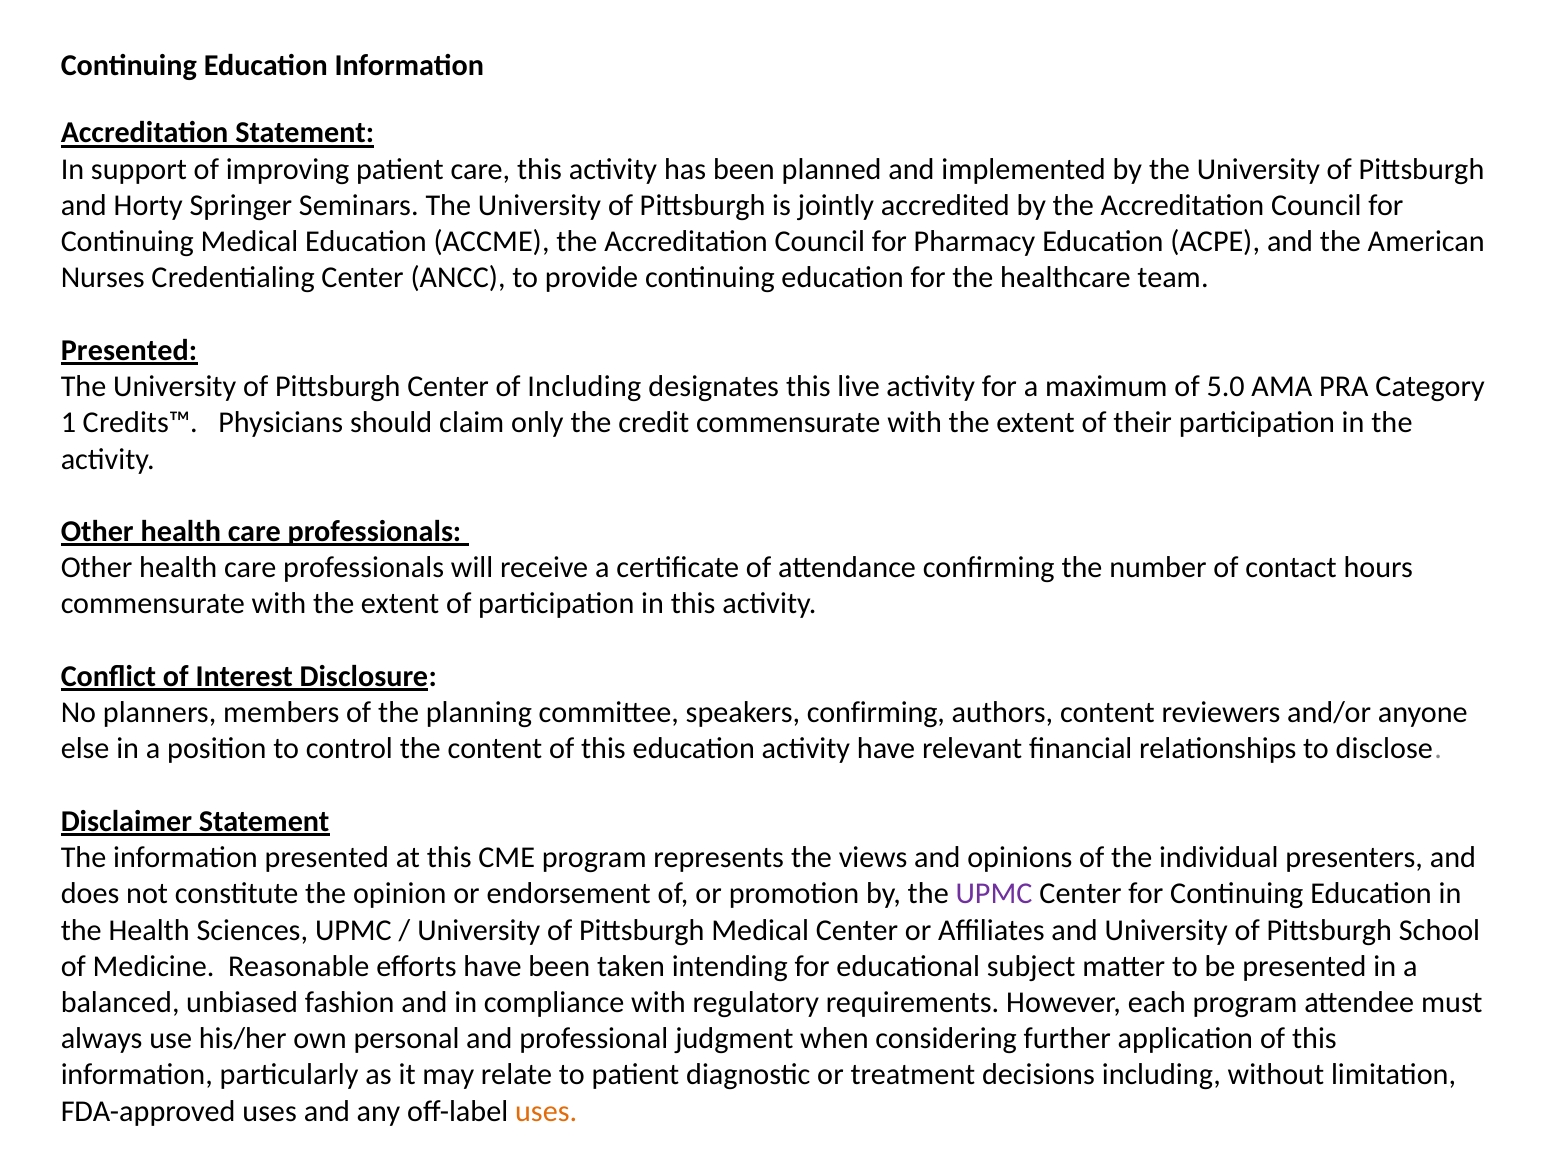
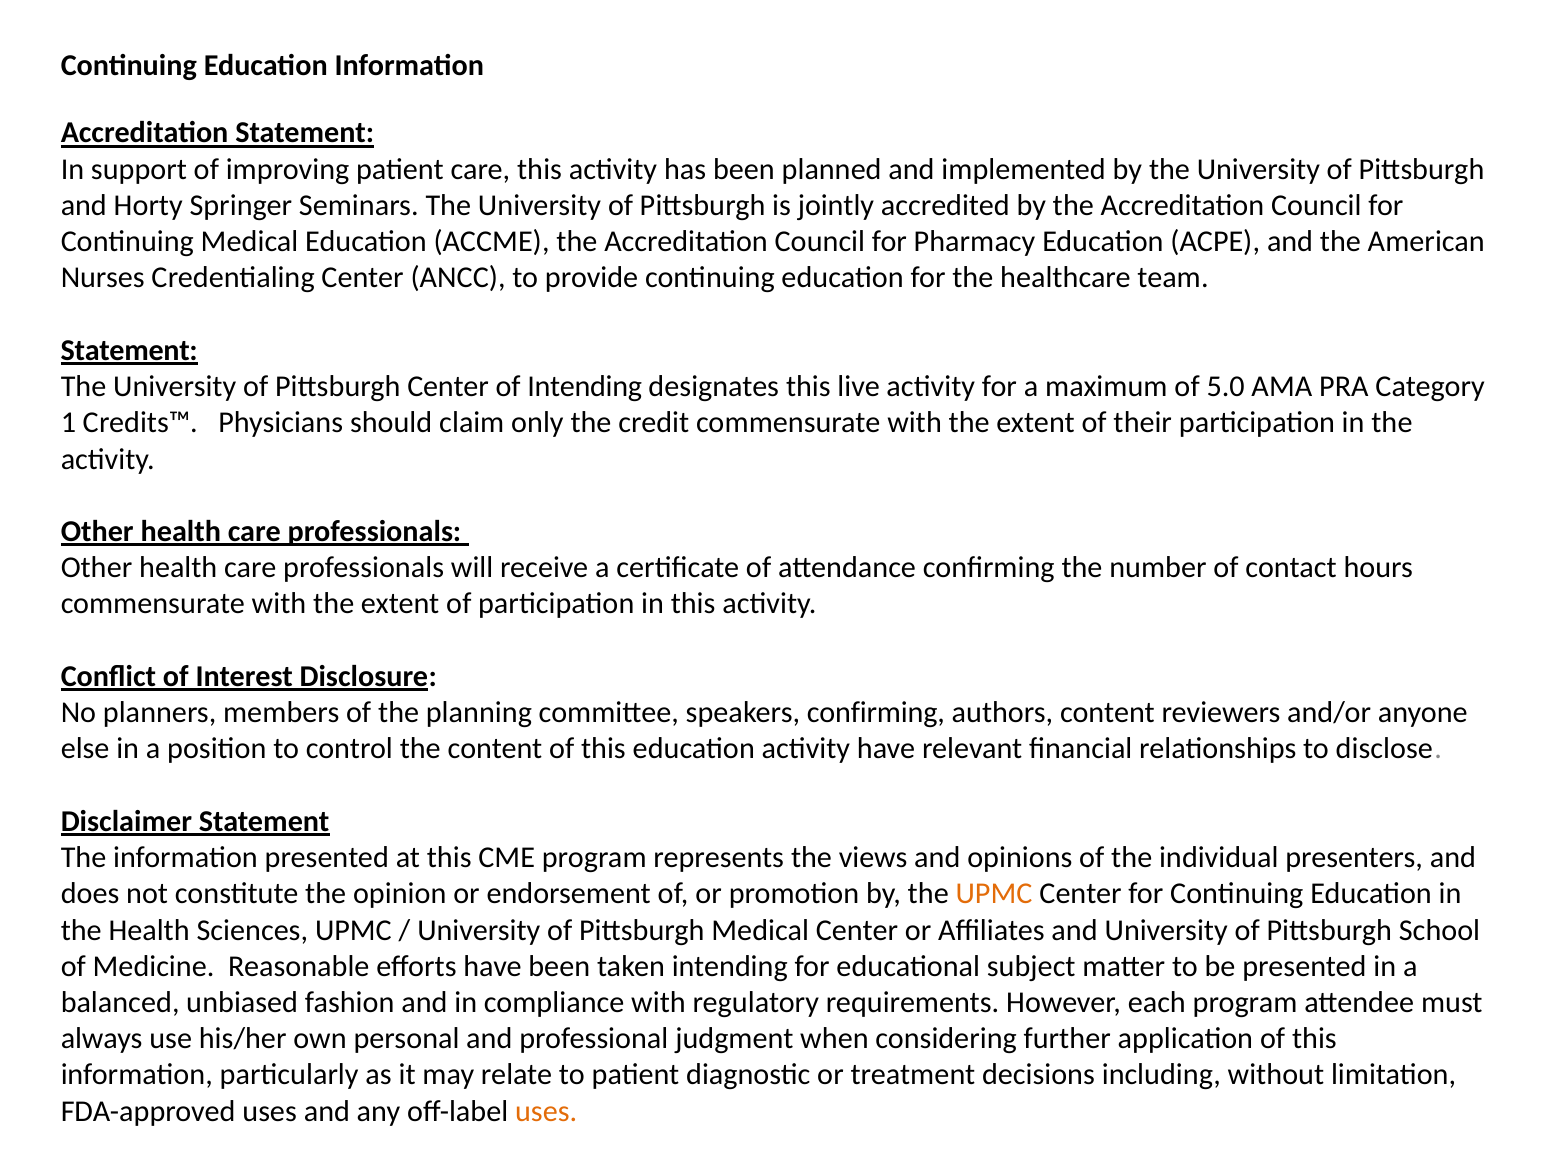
Presented at (129, 350): Presented -> Statement
of Including: Including -> Intending
UPMC at (994, 893) colour: purple -> orange
